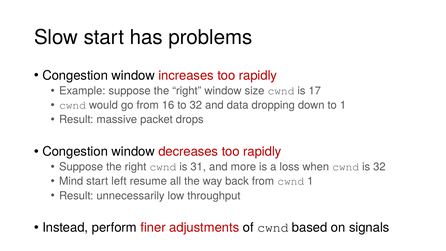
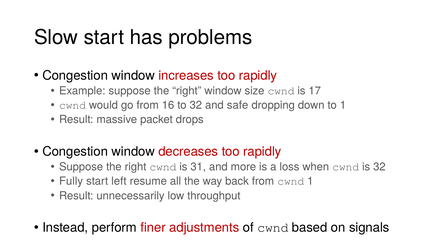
data: data -> safe
Mind: Mind -> Fully
